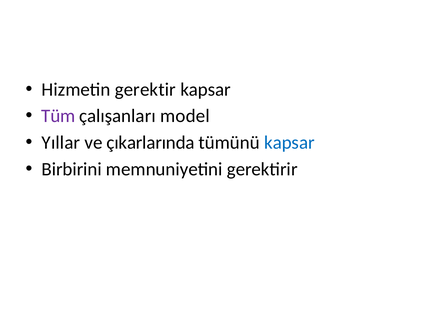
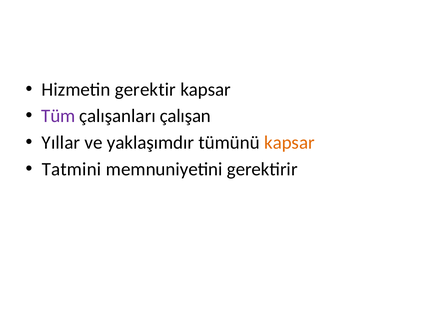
model: model -> çalışan
çıkarlarında: çıkarlarında -> yaklaşımdır
kapsar at (289, 143) colour: blue -> orange
Birbirini: Birbirini -> Tatmini
